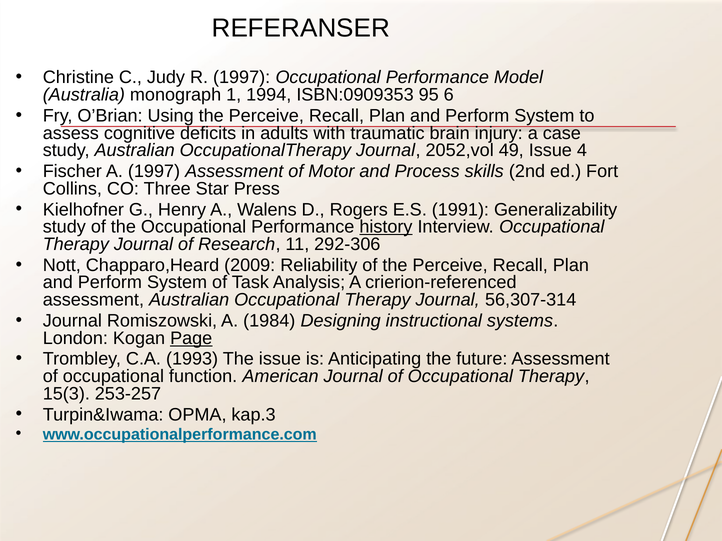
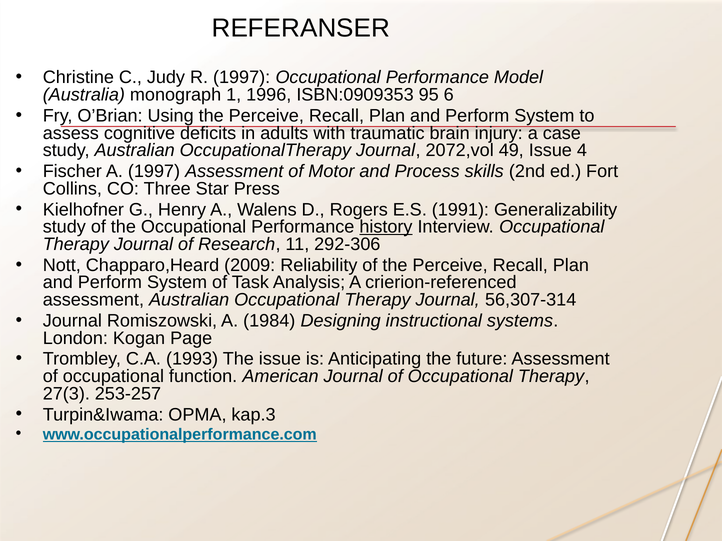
1994: 1994 -> 1996
2052,vol: 2052,vol -> 2072,vol
Page underline: present -> none
15(3: 15(3 -> 27(3
